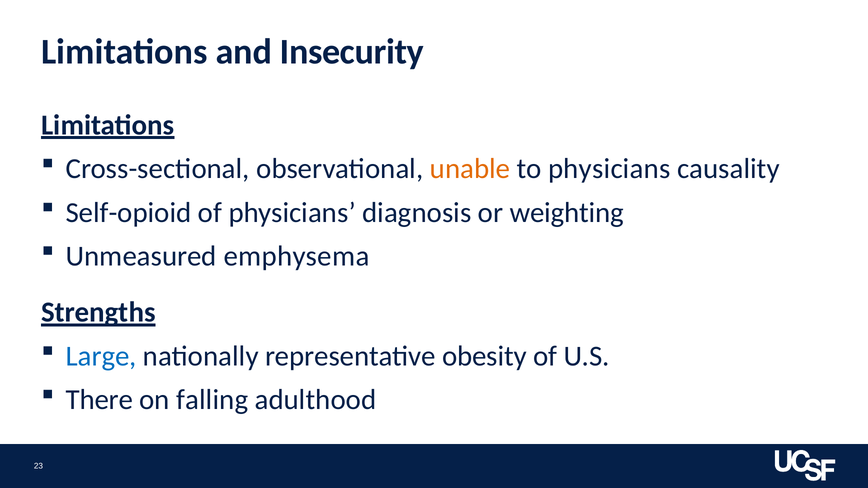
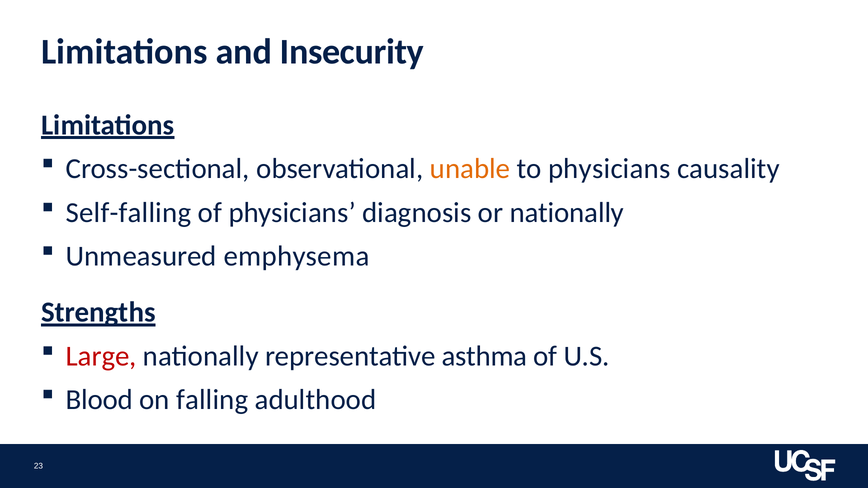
Self-opioid: Self-opioid -> Self-falling
or weighting: weighting -> nationally
Large colour: blue -> red
obesity: obesity -> asthma
There: There -> Blood
